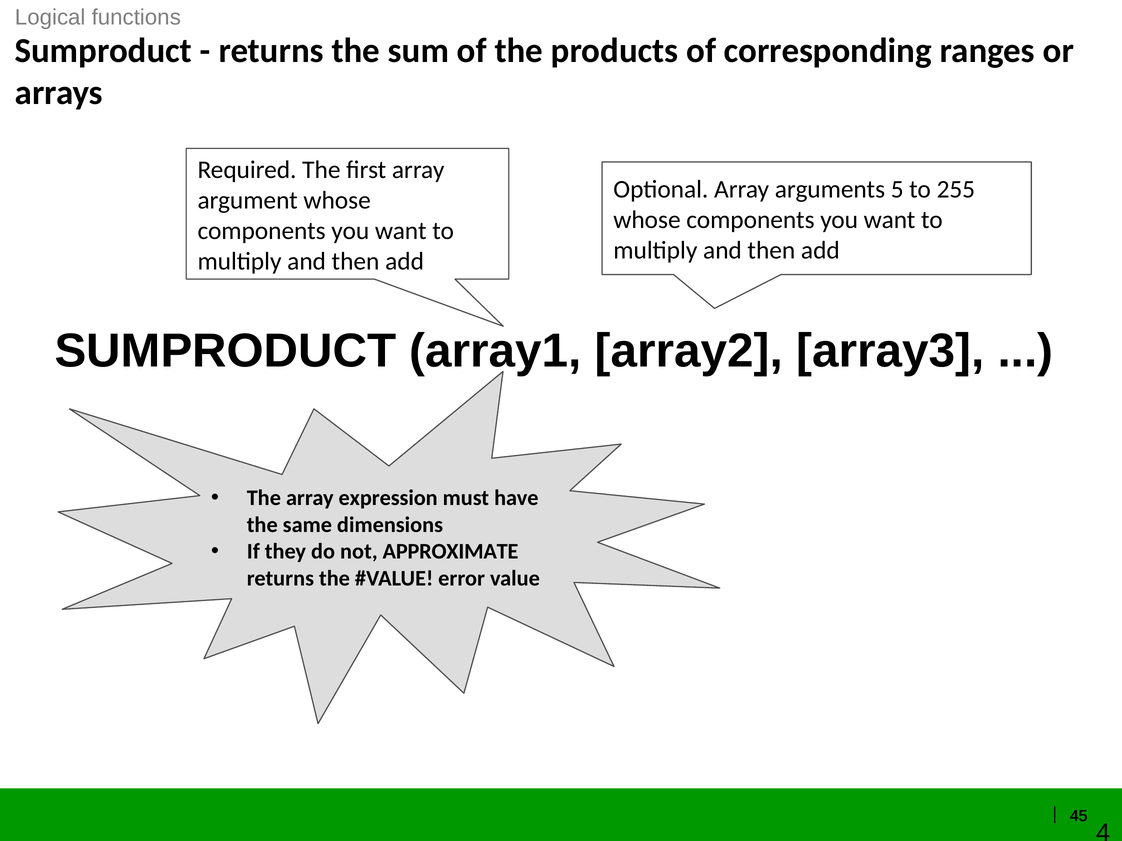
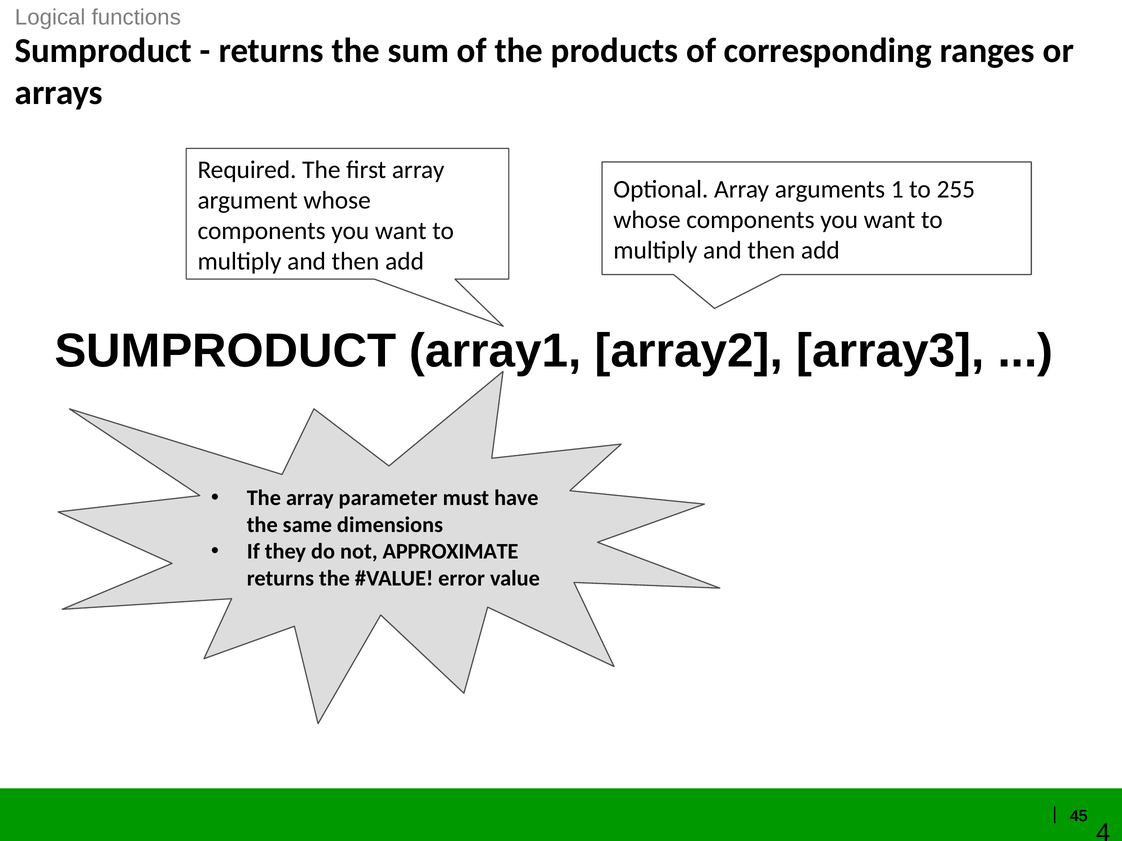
arguments 5: 5 -> 1
expression: expression -> parameter
